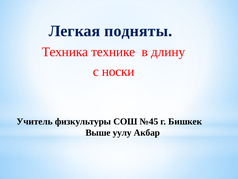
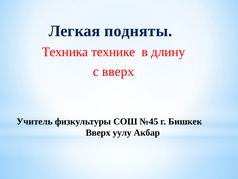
с носки: носки -> вверх
Выше at (98, 132): Выше -> Вверх
